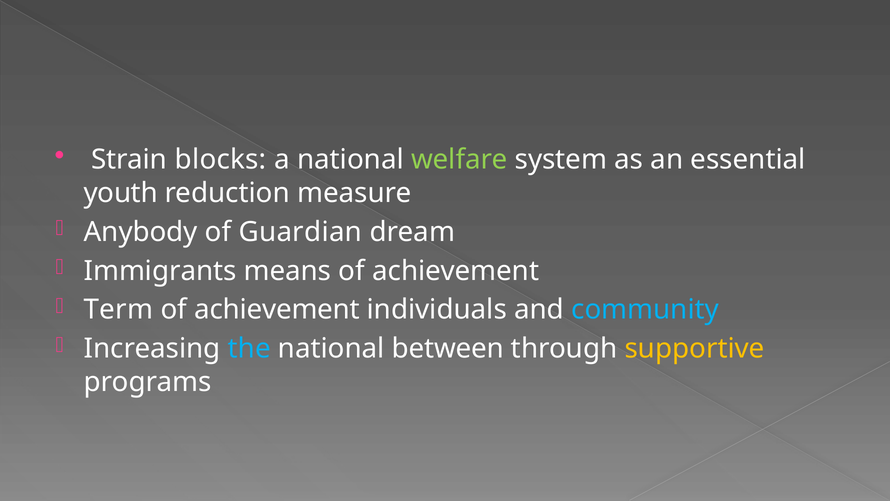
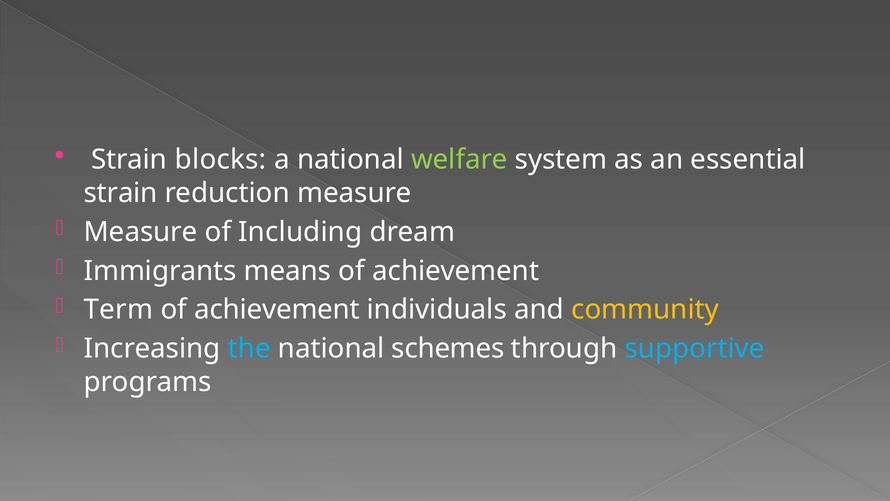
youth at (121, 193): youth -> strain
Anybody at (141, 232): Anybody -> Measure
Guardian: Guardian -> Including
community colour: light blue -> yellow
between: between -> schemes
supportive colour: yellow -> light blue
